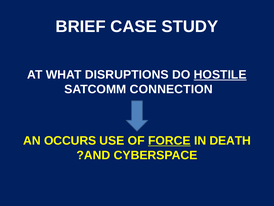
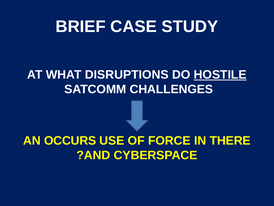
CONNECTION: CONNECTION -> CHALLENGES
FORCE underline: present -> none
DEATH: DEATH -> THERE
